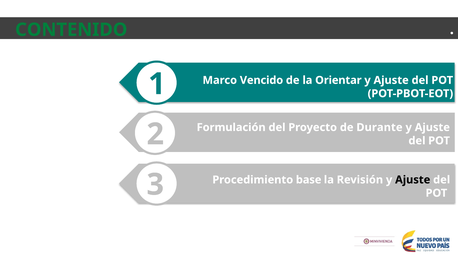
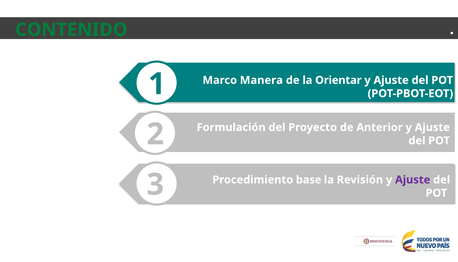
Vencido: Vencido -> Manera
Durante: Durante -> Anterior
Ajuste at (413, 180) colour: black -> purple
